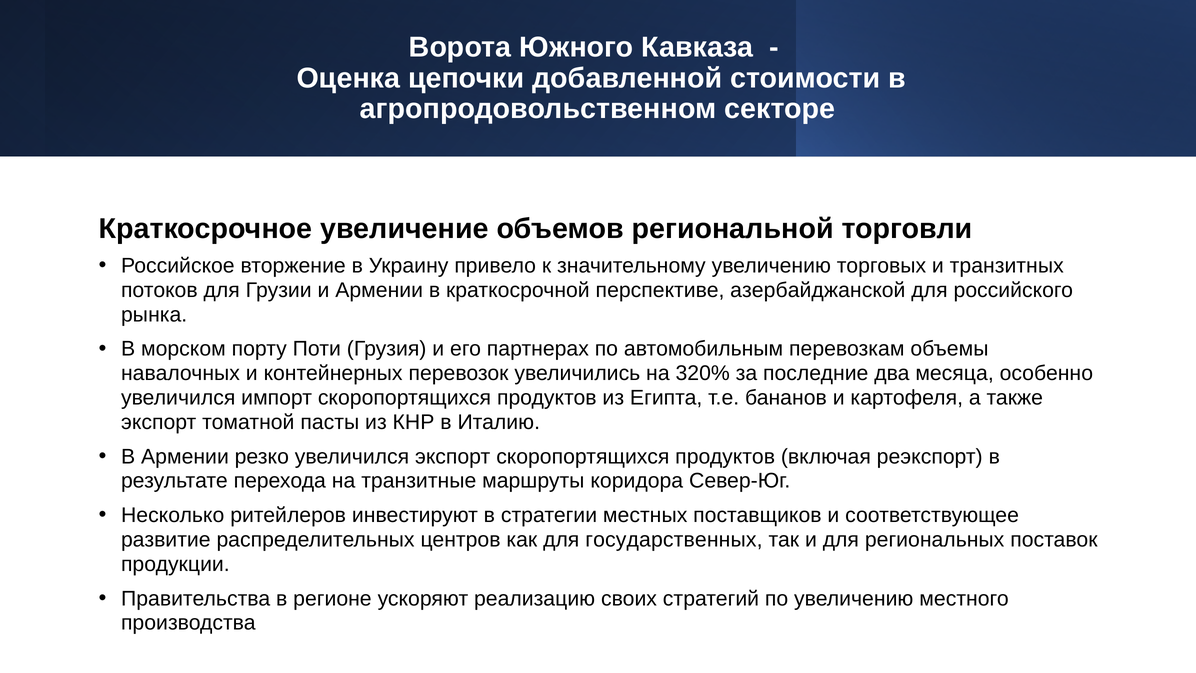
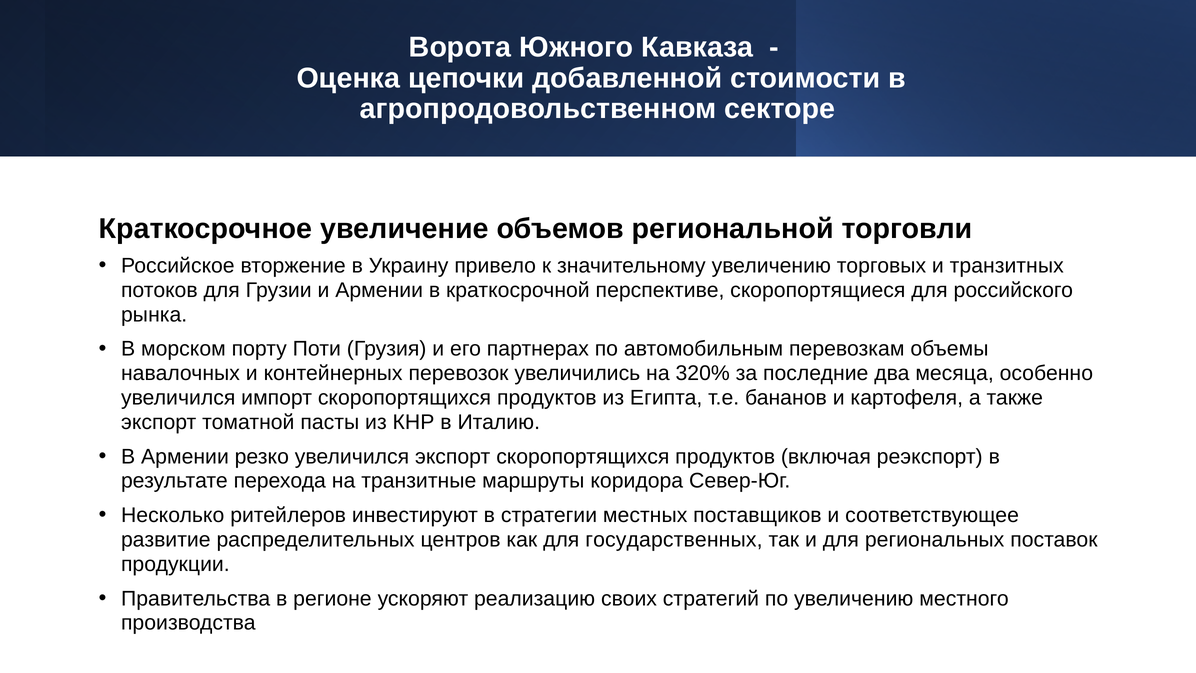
азербайджанской: азербайджанской -> скоропортящиеся
